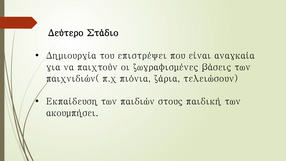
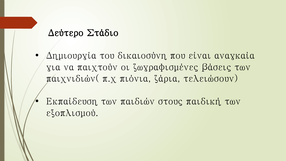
επιστρέψει: επιστρέψει -> δικαιοσύνη
ακουμπήσει: ακουμπήσει -> εξοπλισμού
